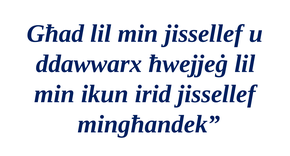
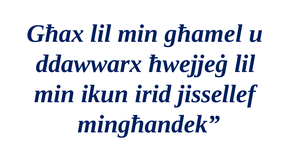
Għad: Għad -> Għax
min jissellef: jissellef -> għamel
